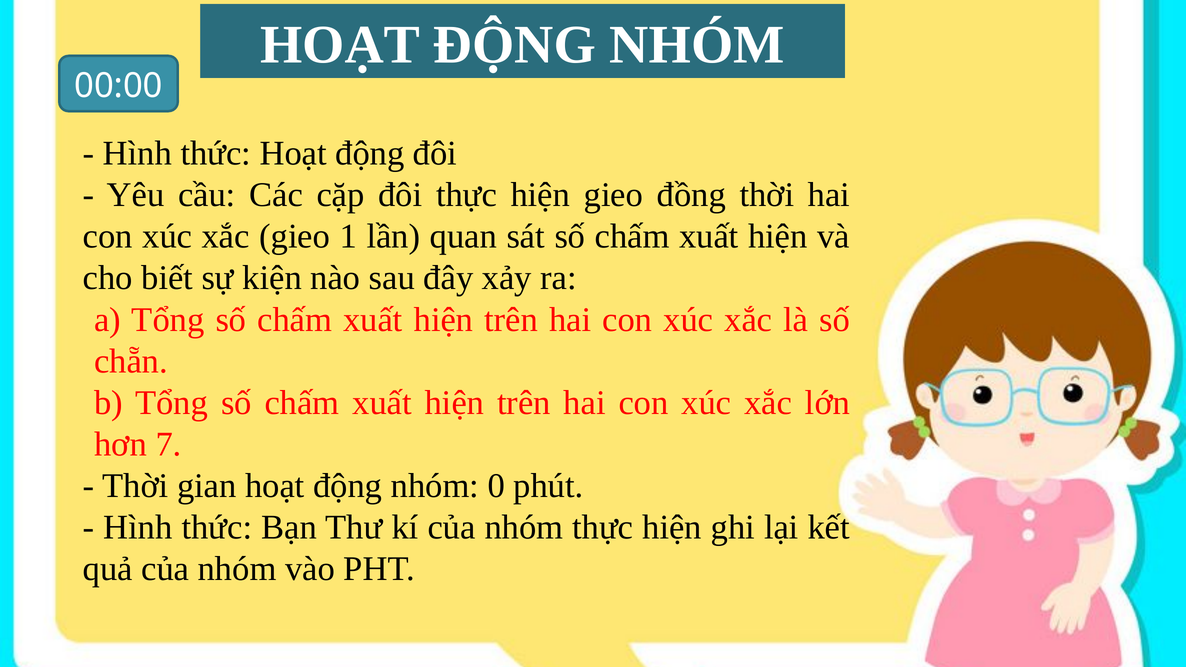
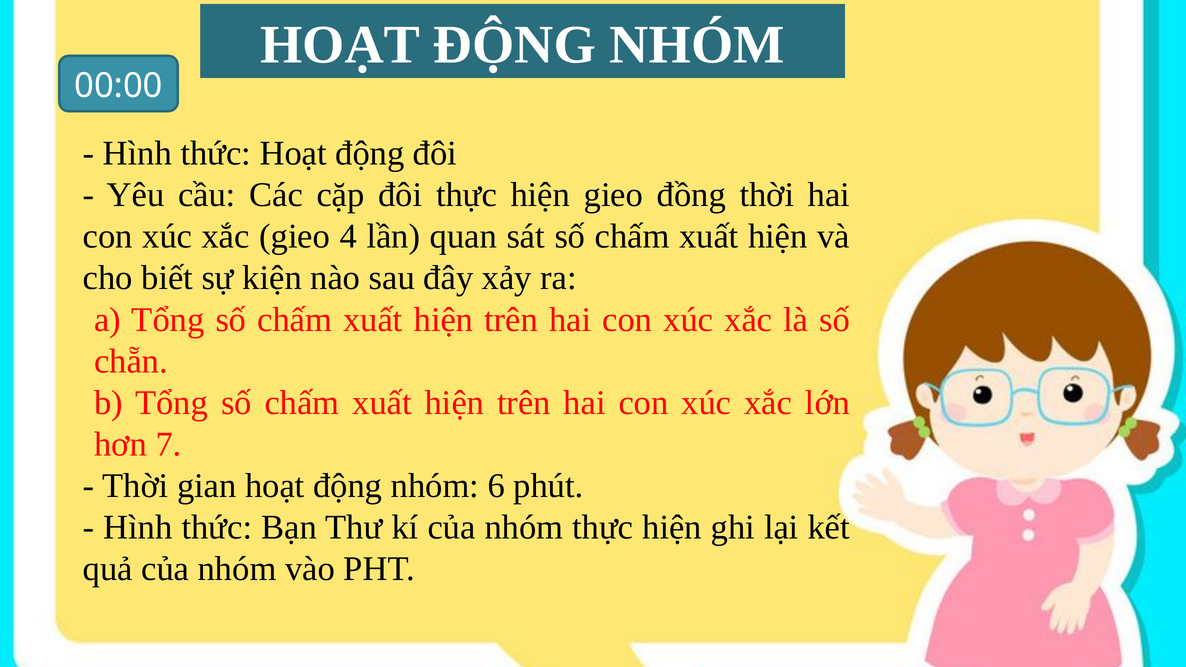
1: 1 -> 4
0: 0 -> 6
